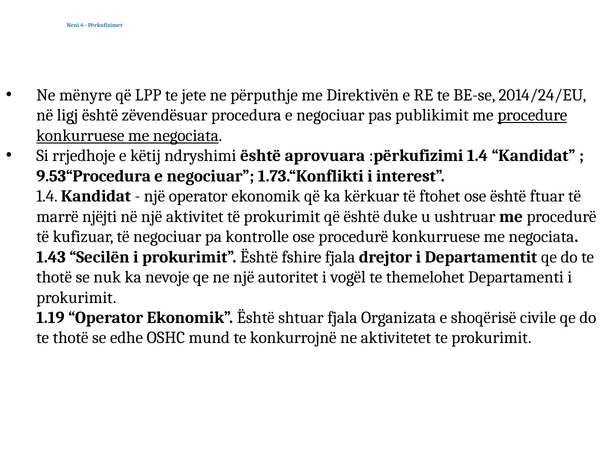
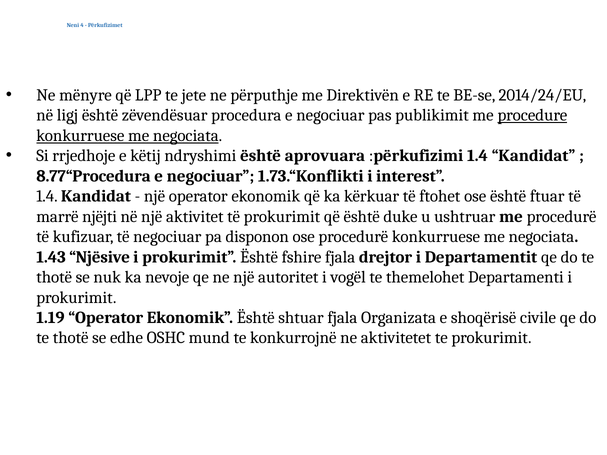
9.53“Procedura: 9.53“Procedura -> 8.77“Procedura
kontrolle: kontrolle -> disponon
Secilën: Secilën -> Njësive
